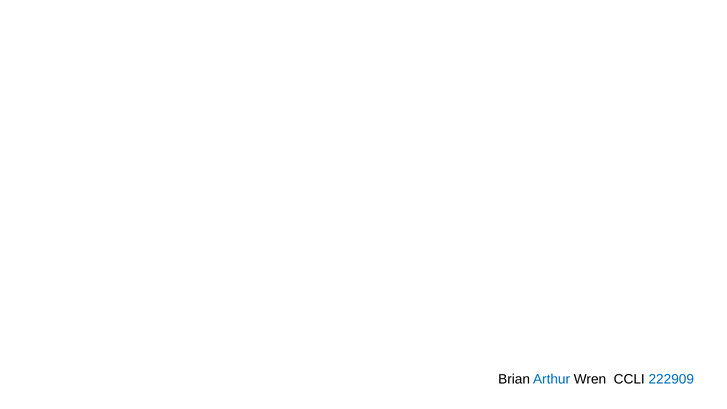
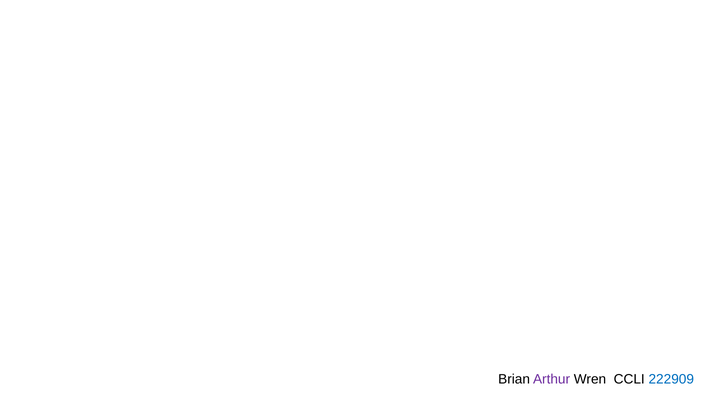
Arthur colour: blue -> purple
